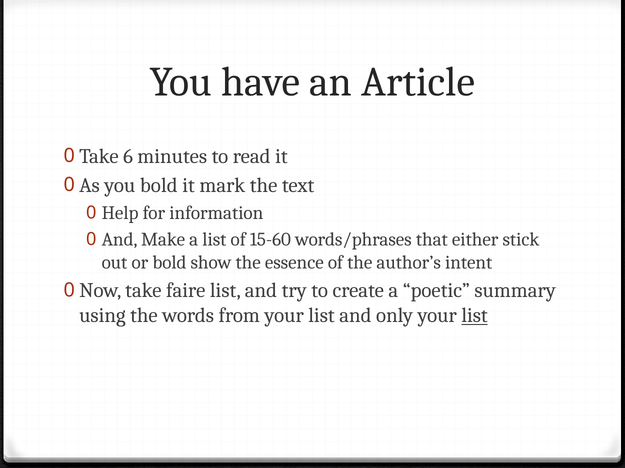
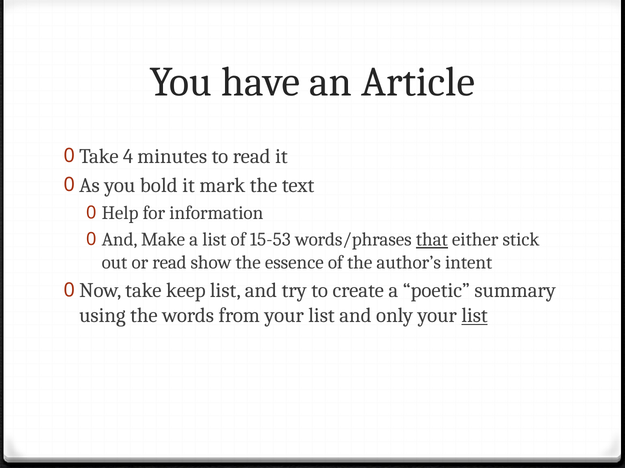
6: 6 -> 4
15-60: 15-60 -> 15-53
that underline: none -> present
or bold: bold -> read
faire: faire -> keep
